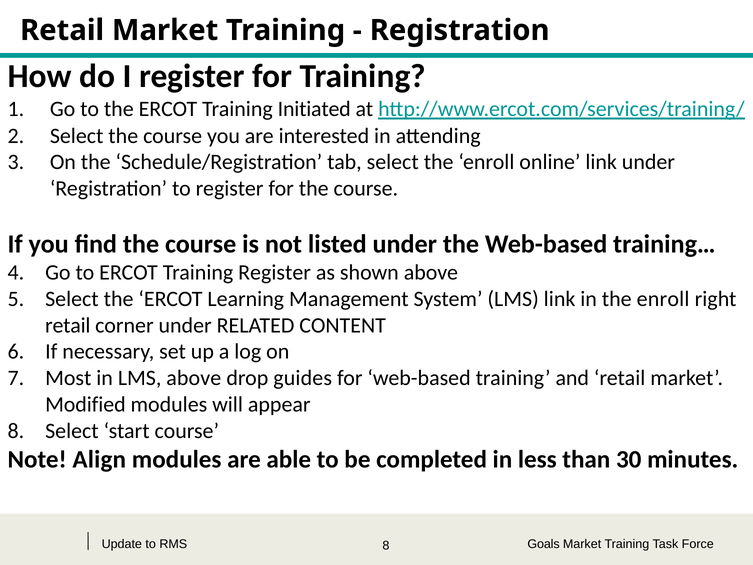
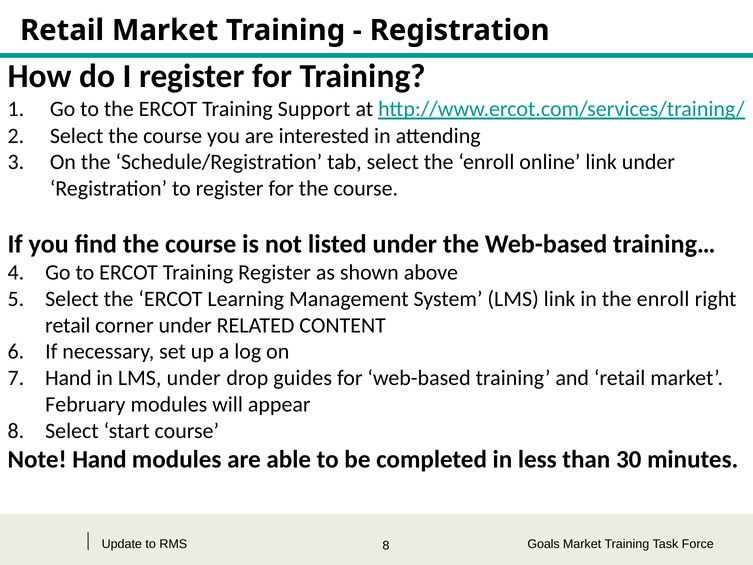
Initiated: Initiated -> Support
Most at (68, 378): Most -> Hand
LMS above: above -> under
Modified: Modified -> February
Note Align: Align -> Hand
